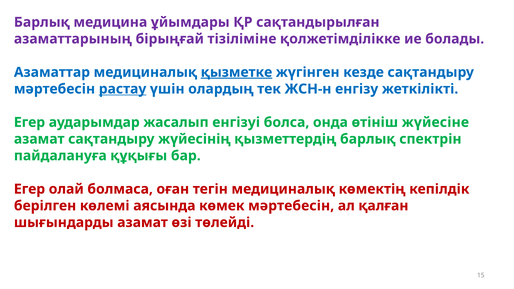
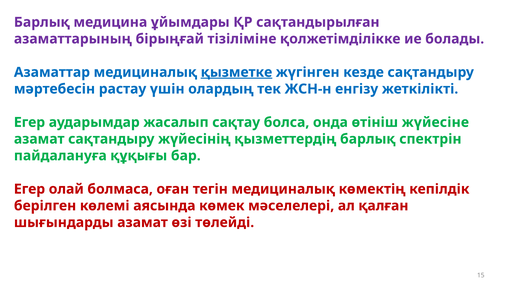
растау underline: present -> none
енгізуі: енгізуі -> сақтау
көмек мәртебесін: мәртебесін -> мәселелері
